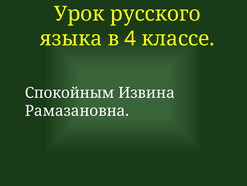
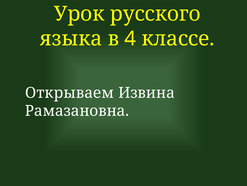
Спокойным: Спокойным -> Открываем
